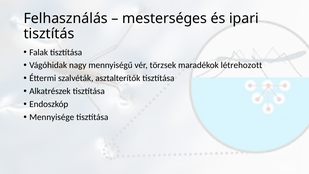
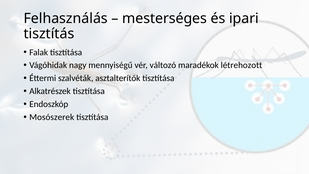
törzsek: törzsek -> változó
Mennyisége: Mennyisége -> Mosószerek
